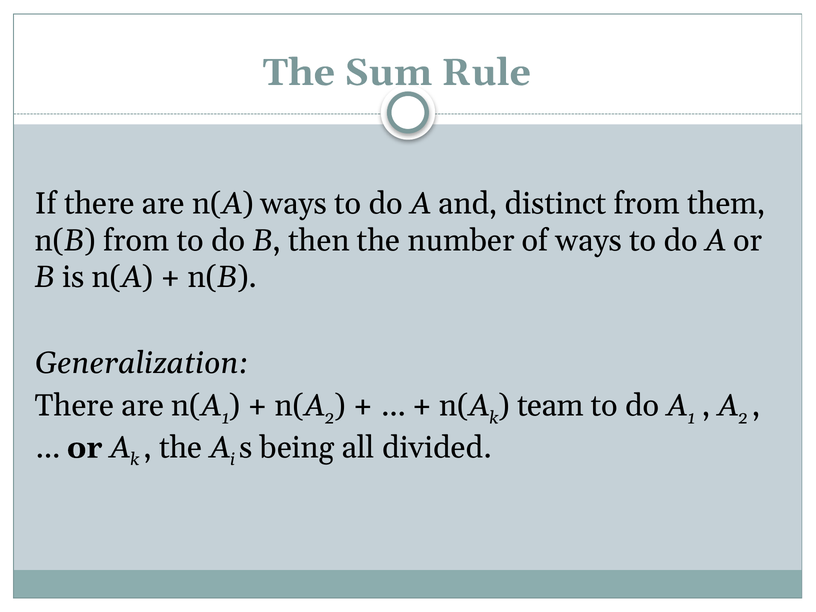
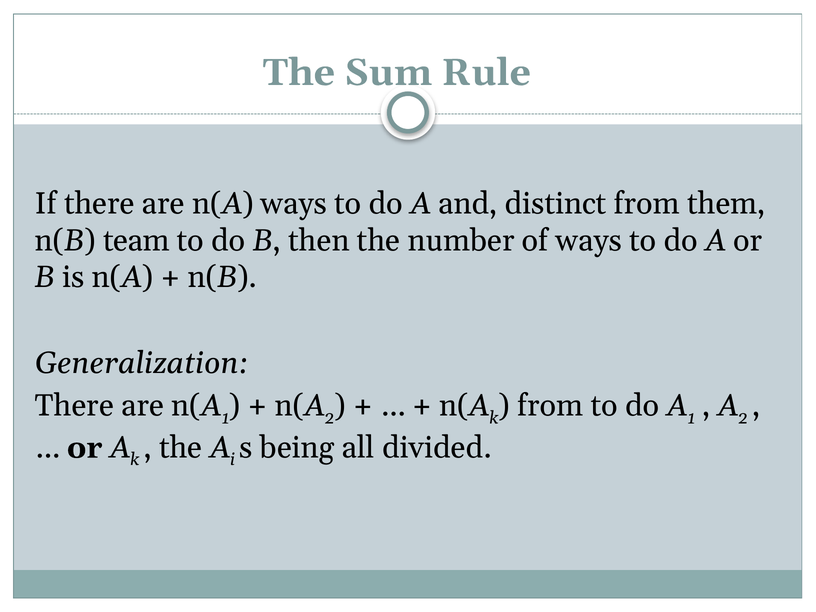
n(B from: from -> team
team at (550, 406): team -> from
